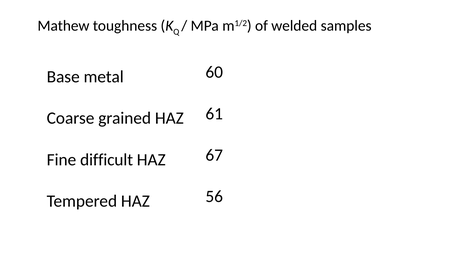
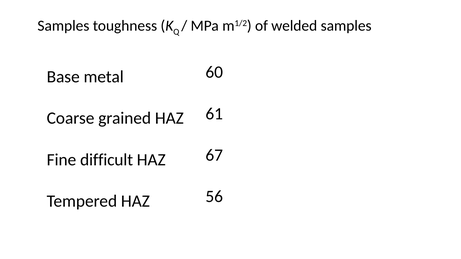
Mathew at (63, 26): Mathew -> Samples
